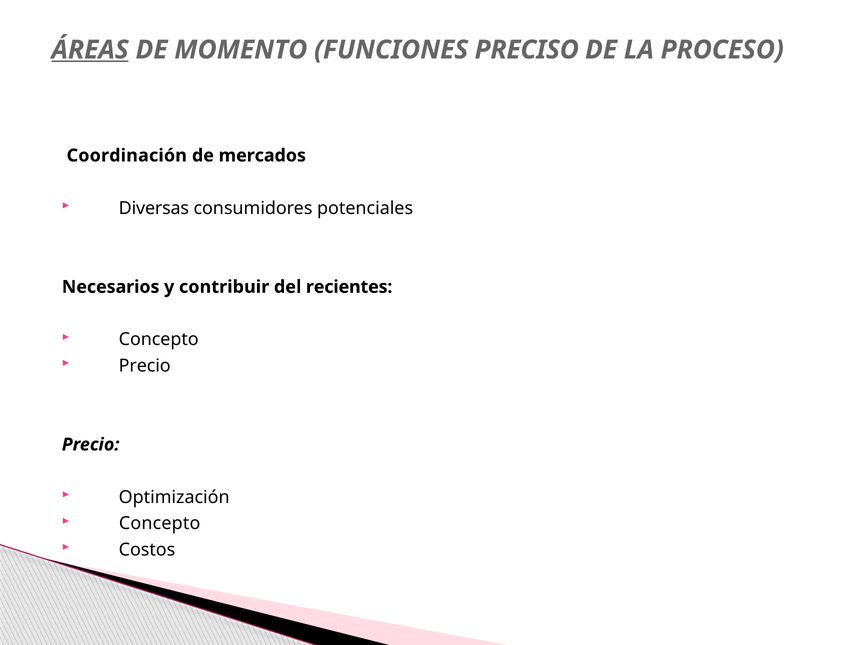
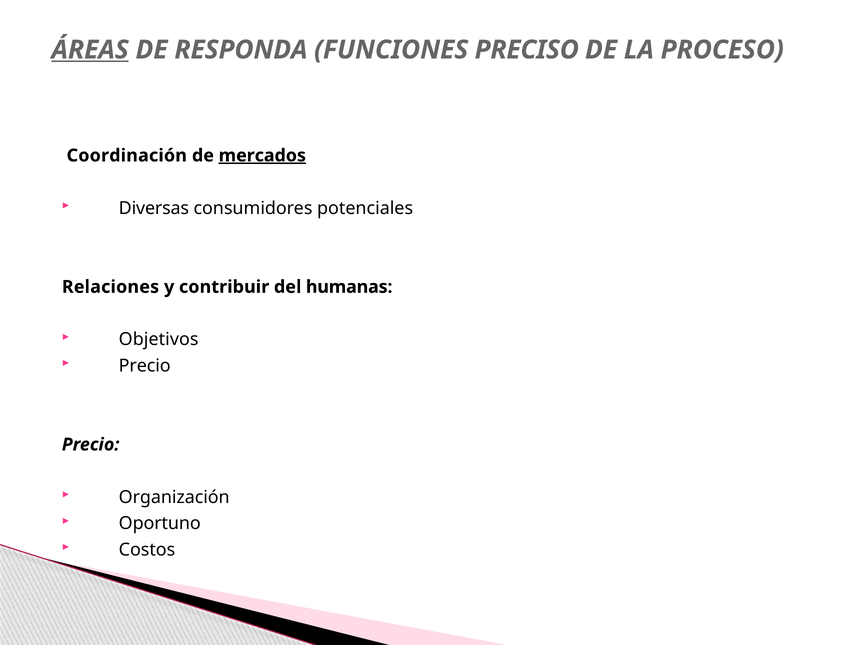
MOMENTO: MOMENTO -> RESPONDA
mercados underline: none -> present
Necesarios: Necesarios -> Relaciones
recientes: recientes -> humanas
Concepto at (159, 339): Concepto -> Objetivos
Optimización: Optimización -> Organización
Concepto at (160, 523): Concepto -> Oportuno
